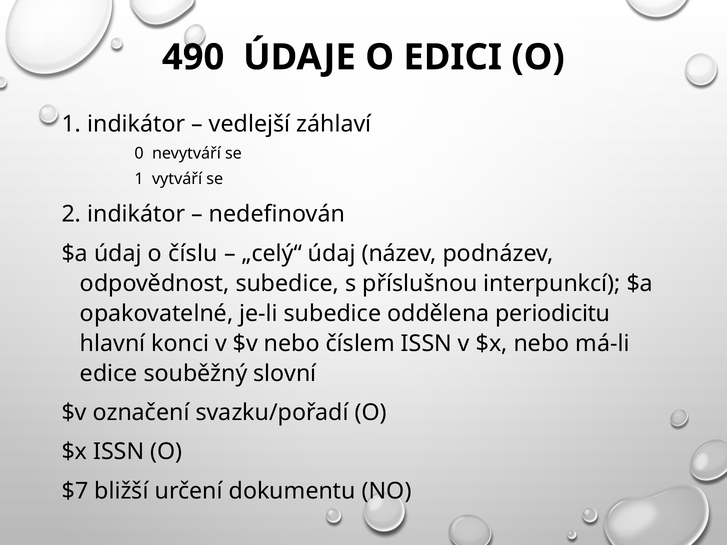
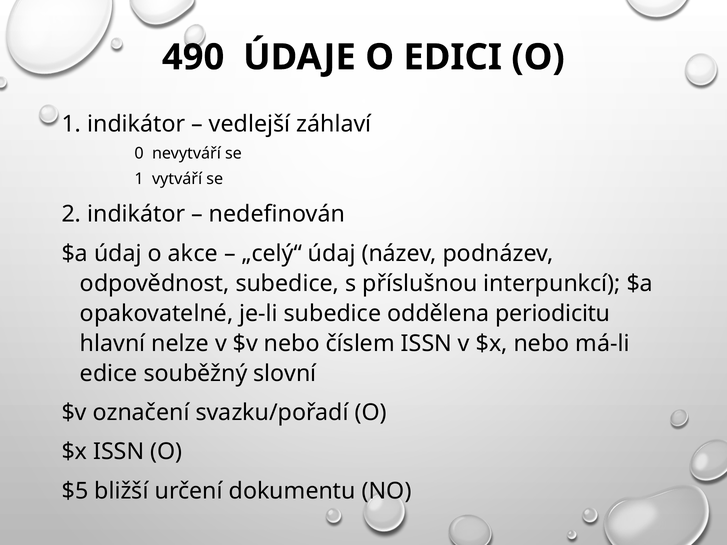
číslu: číslu -> akce
konci: konci -> nelze
$7: $7 -> $5
